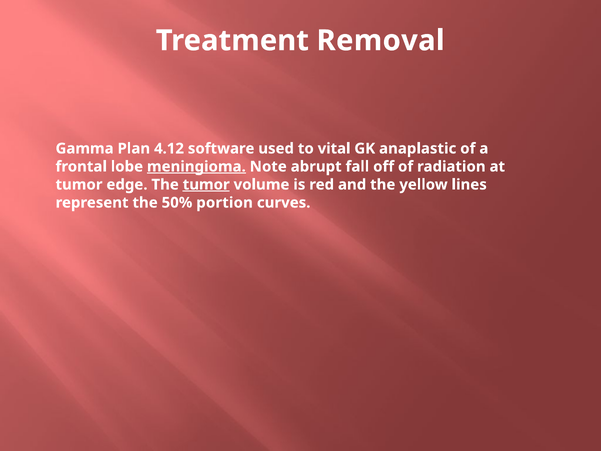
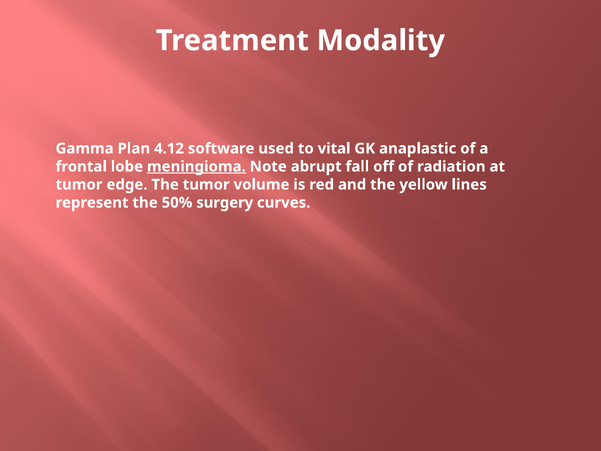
Removal: Removal -> Modality
tumor at (206, 185) underline: present -> none
portion: portion -> surgery
